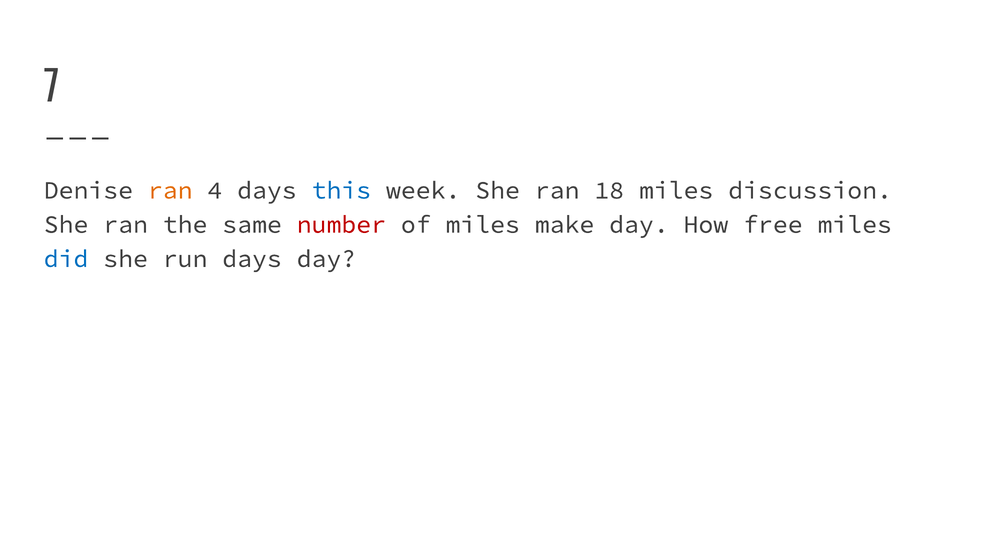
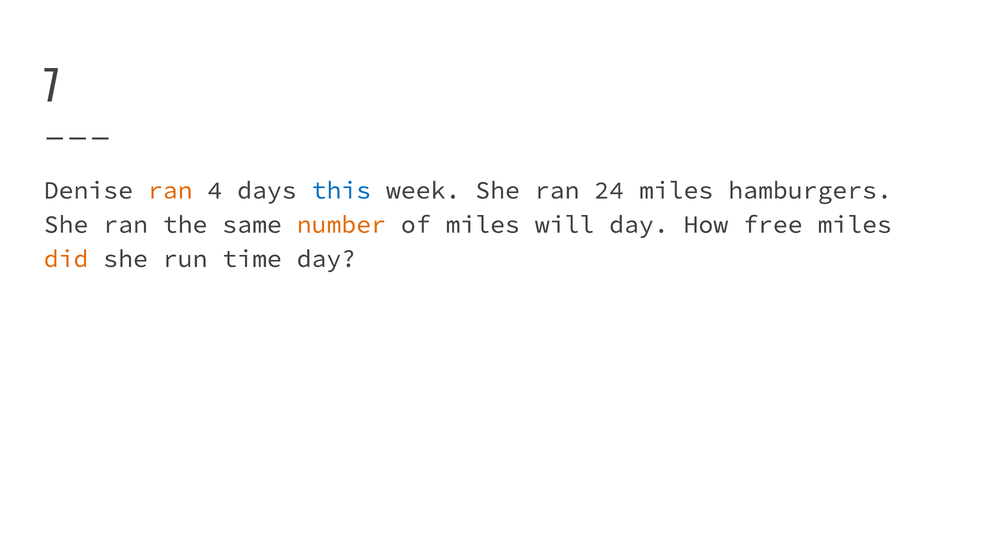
18: 18 -> 24
discussion: discussion -> hamburgers
number colour: red -> orange
make: make -> will
did colour: blue -> orange
run days: days -> time
